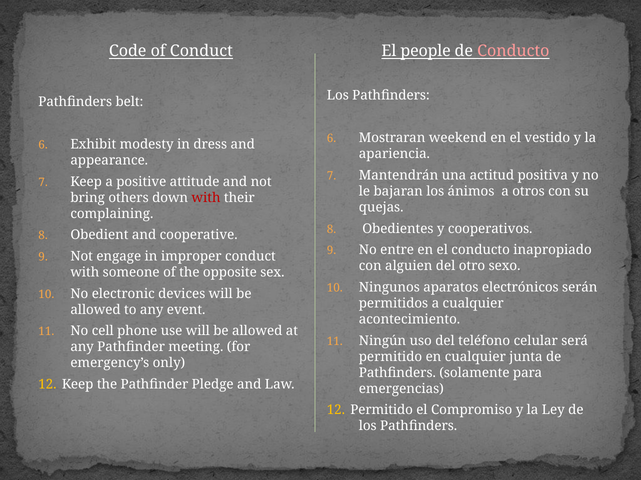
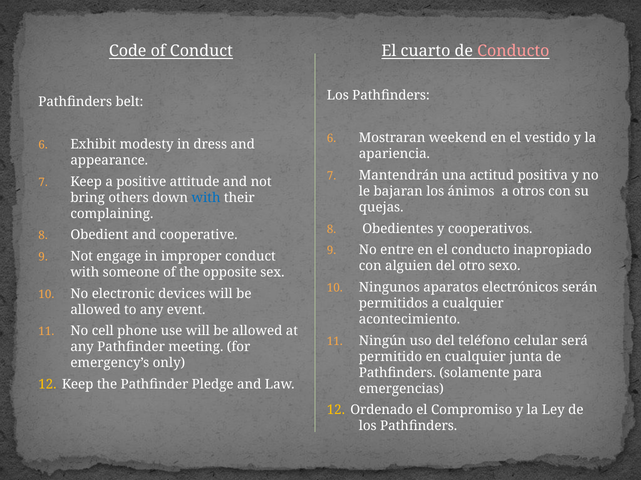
people: people -> cuarto
with at (206, 198) colour: red -> blue
12 Permitido: Permitido -> Ordenado
